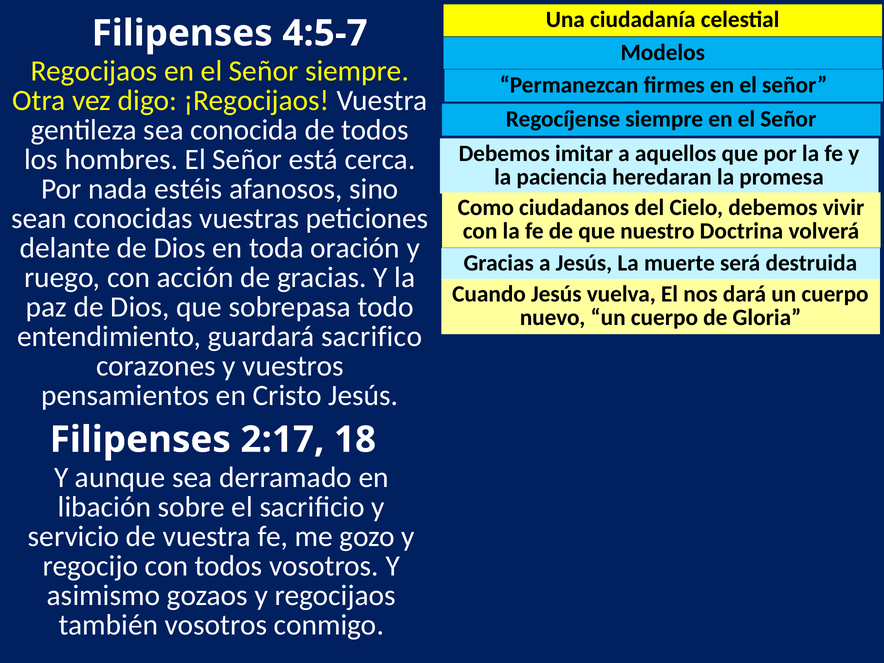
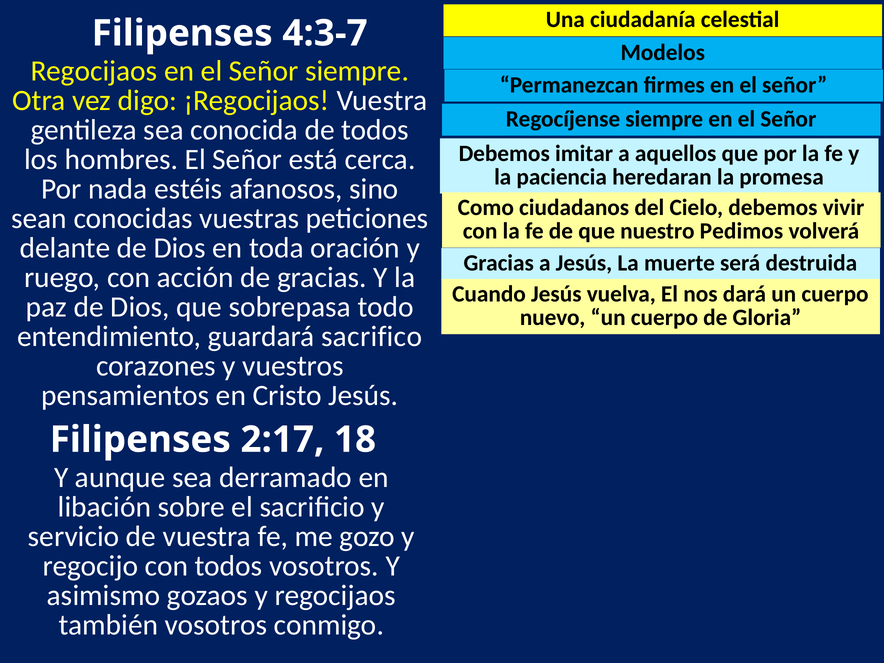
4:5-7: 4:5-7 -> 4:3-7
Doctrina: Doctrina -> Pedimos
